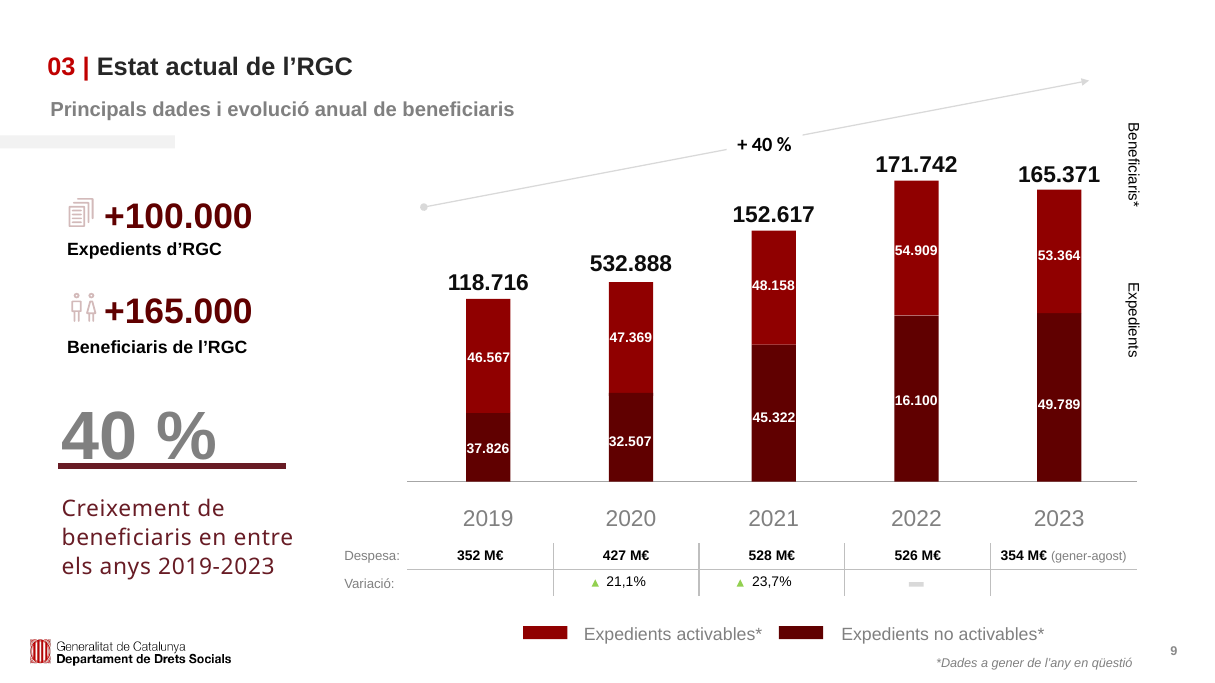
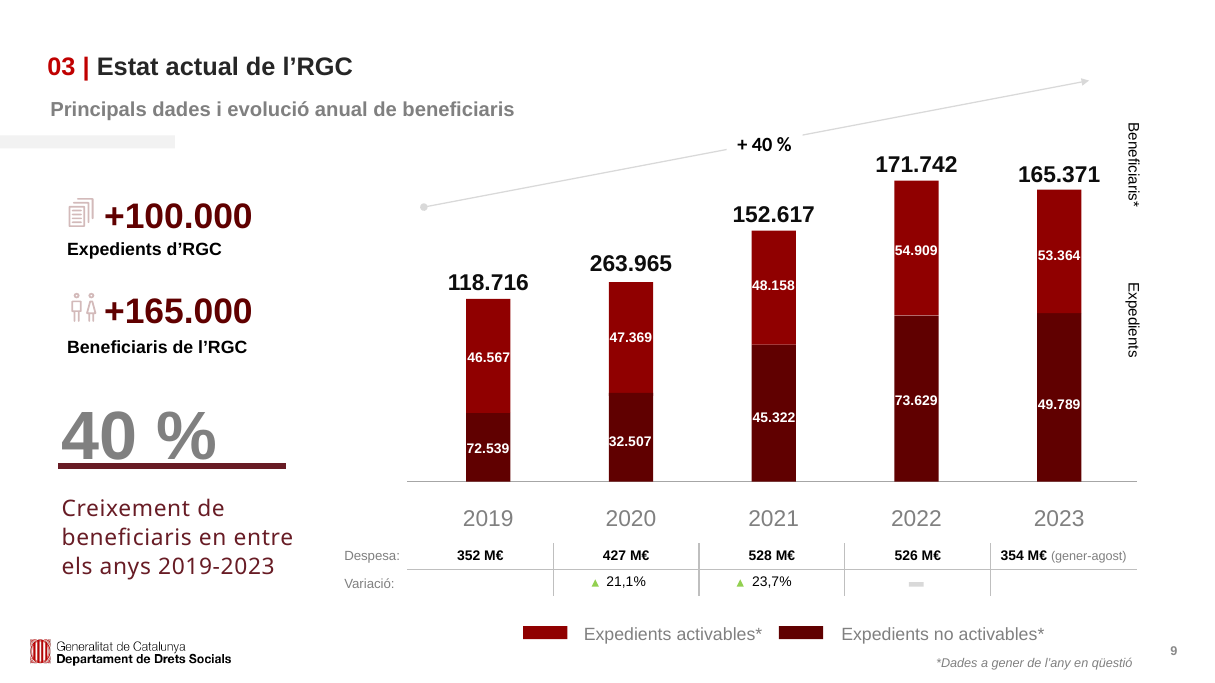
532.888: 532.888 -> 263.965
16.100: 16.100 -> 73.629
37.826: 37.826 -> 72.539
